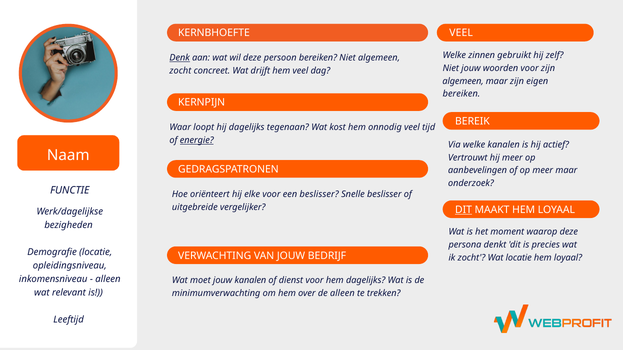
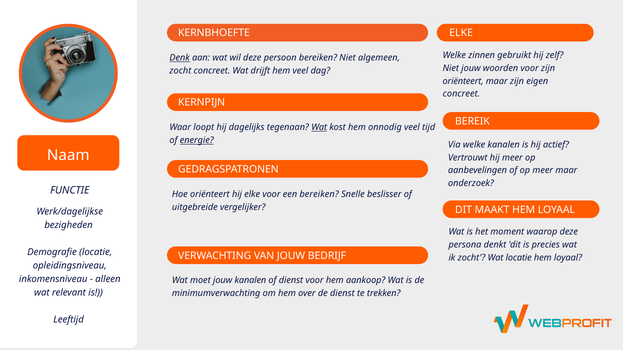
VEEL at (461, 33): VEEL -> ELKE
algemeen at (463, 81): algemeen -> oriënteert
bereiken at (461, 94): bereiken -> concreet
Wat at (319, 128) underline: none -> present
een beslisser: beslisser -> bereiken
DIT at (464, 210) underline: present -> none
hem dagelijks: dagelijks -> aankoop
de alleen: alleen -> dienst
